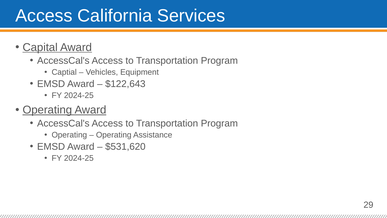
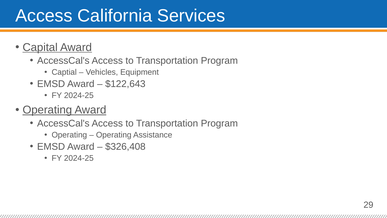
$531,620: $531,620 -> $326,408
